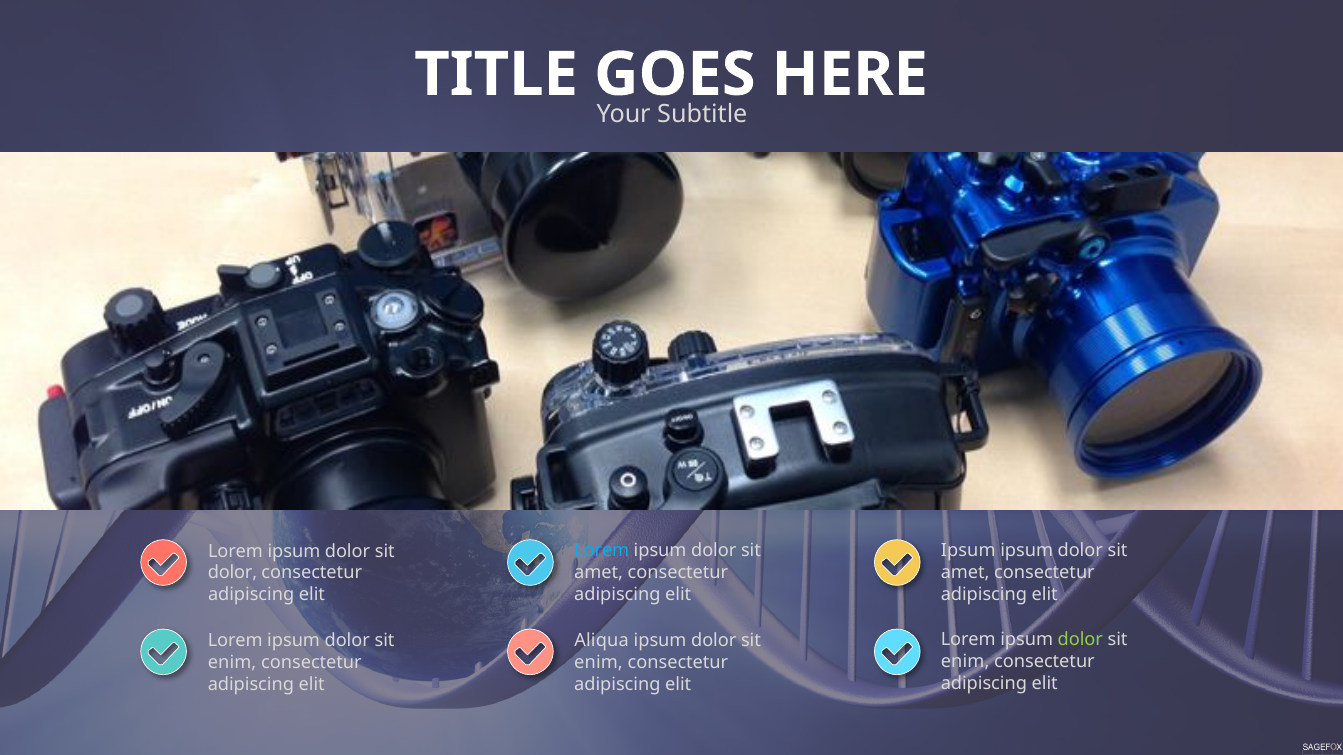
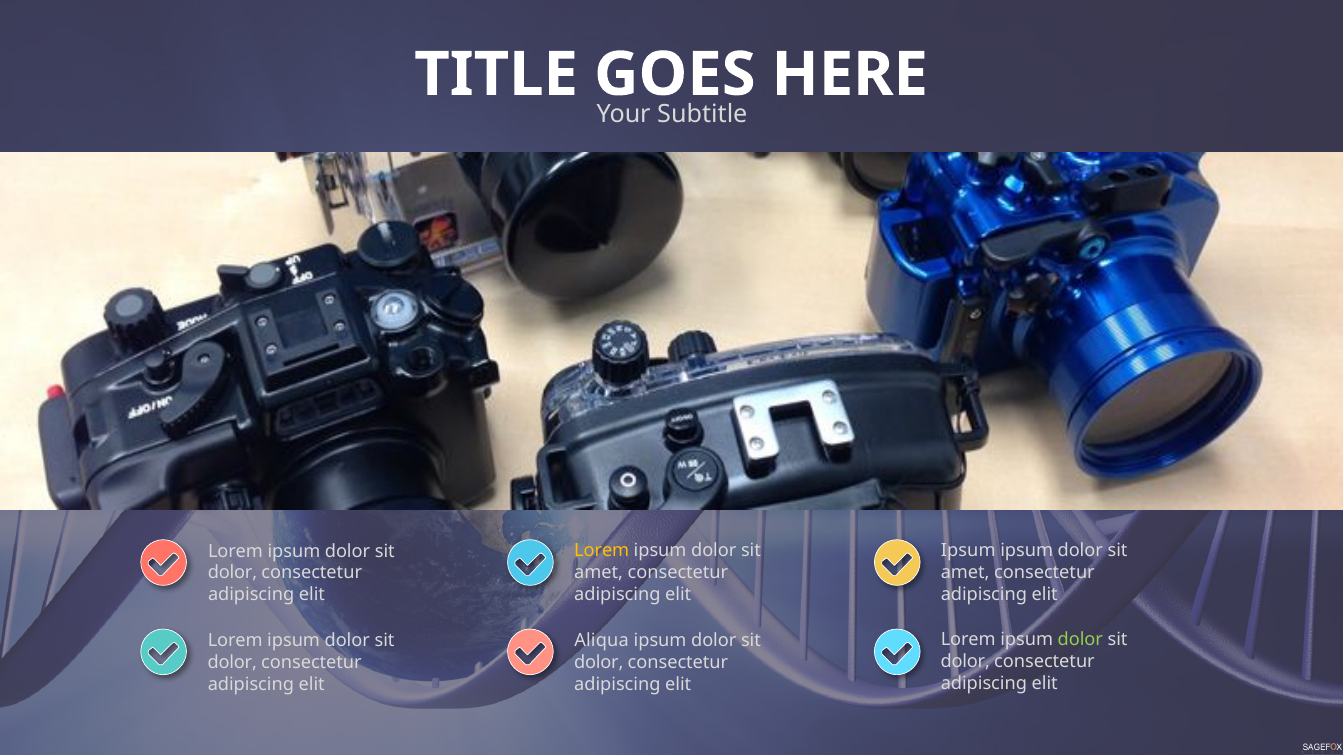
Lorem at (602, 551) colour: light blue -> yellow
enim at (965, 662): enim -> dolor
enim at (232, 663): enim -> dolor
enim at (599, 663): enim -> dolor
